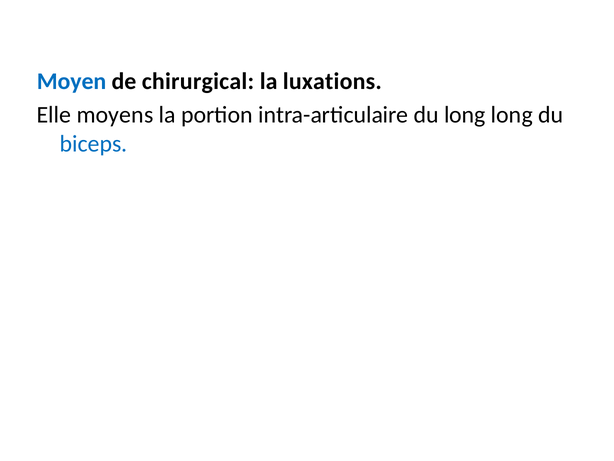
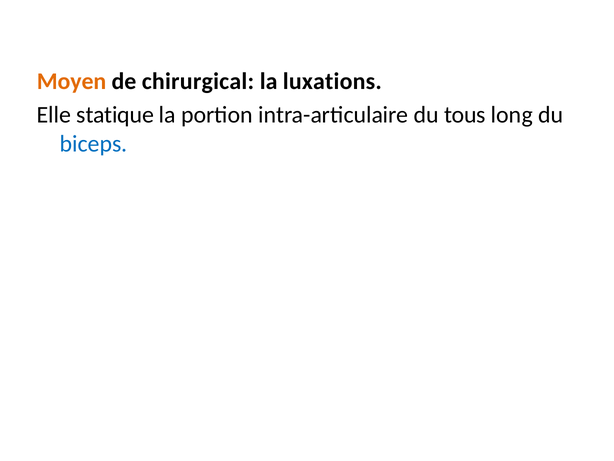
Moyen colour: blue -> orange
moyens: moyens -> statique
du long: long -> tous
